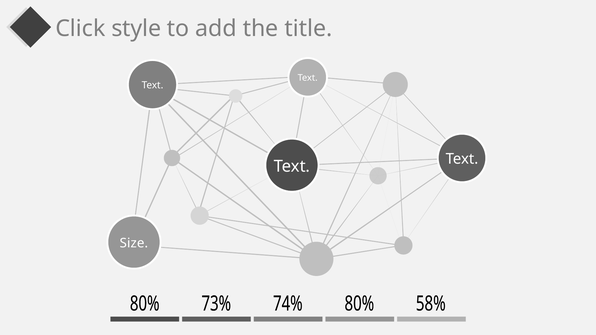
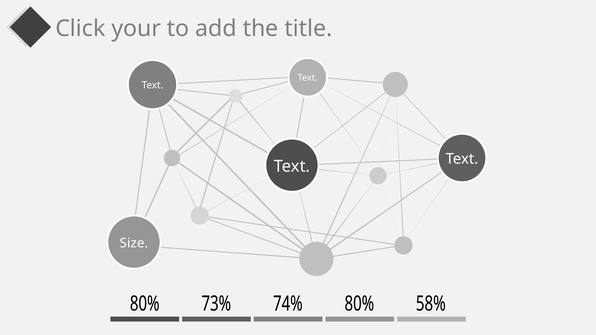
style: style -> your
